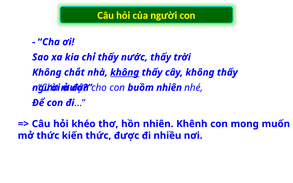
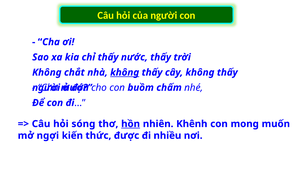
buồm nhiên: nhiên -> chấm
khéo: khéo -> sóng
hồn underline: none -> present
mở thức: thức -> ngợi
